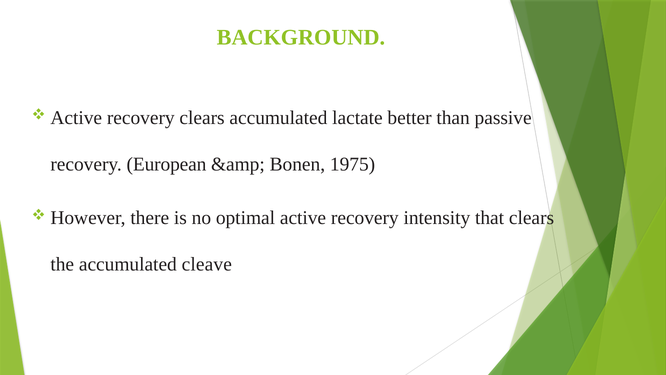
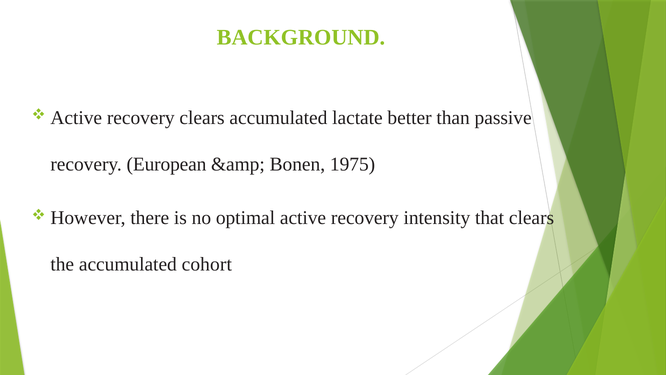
cleave: cleave -> cohort
